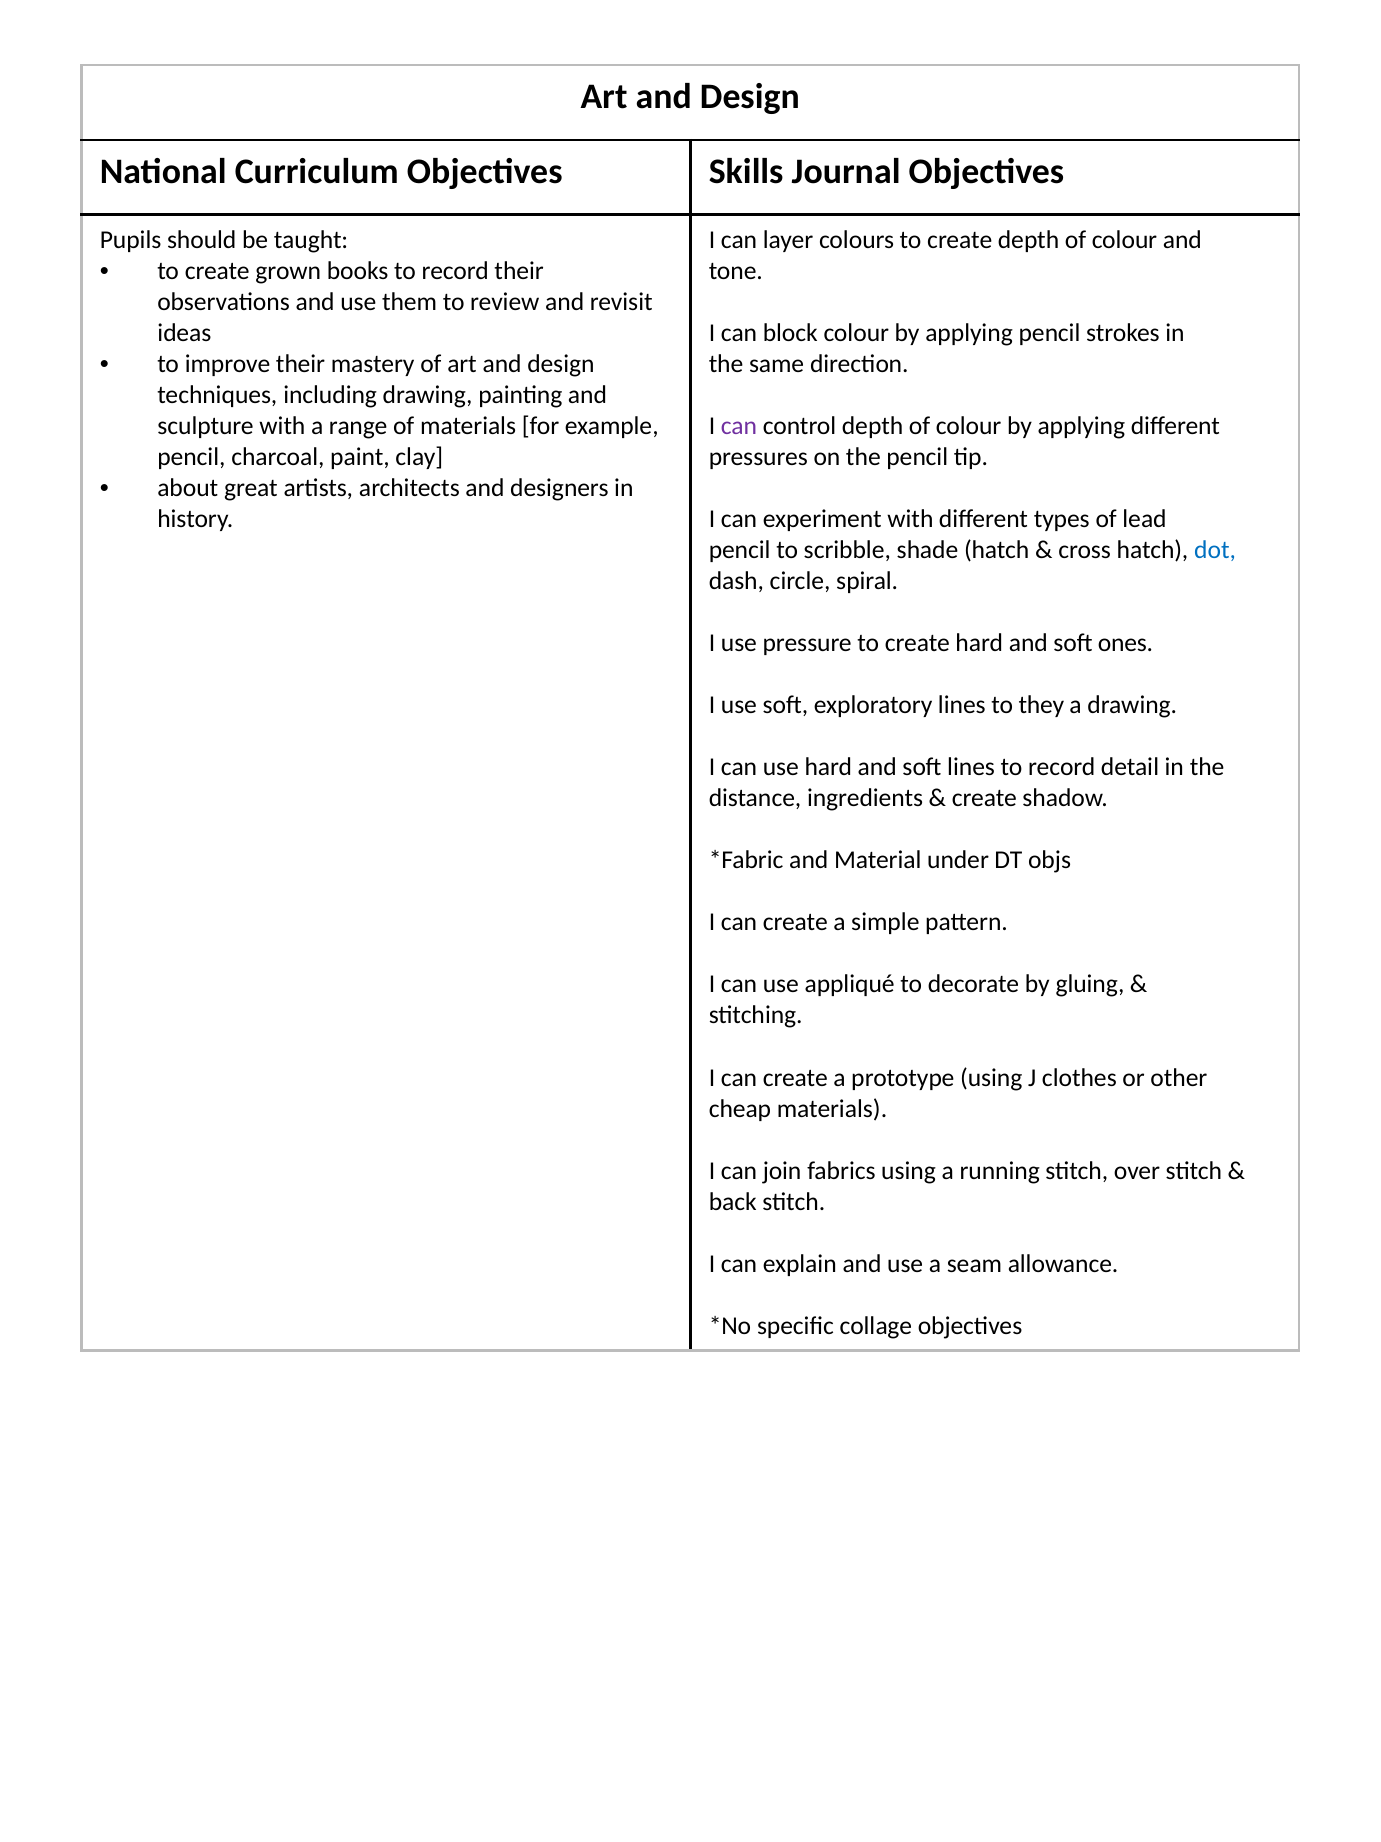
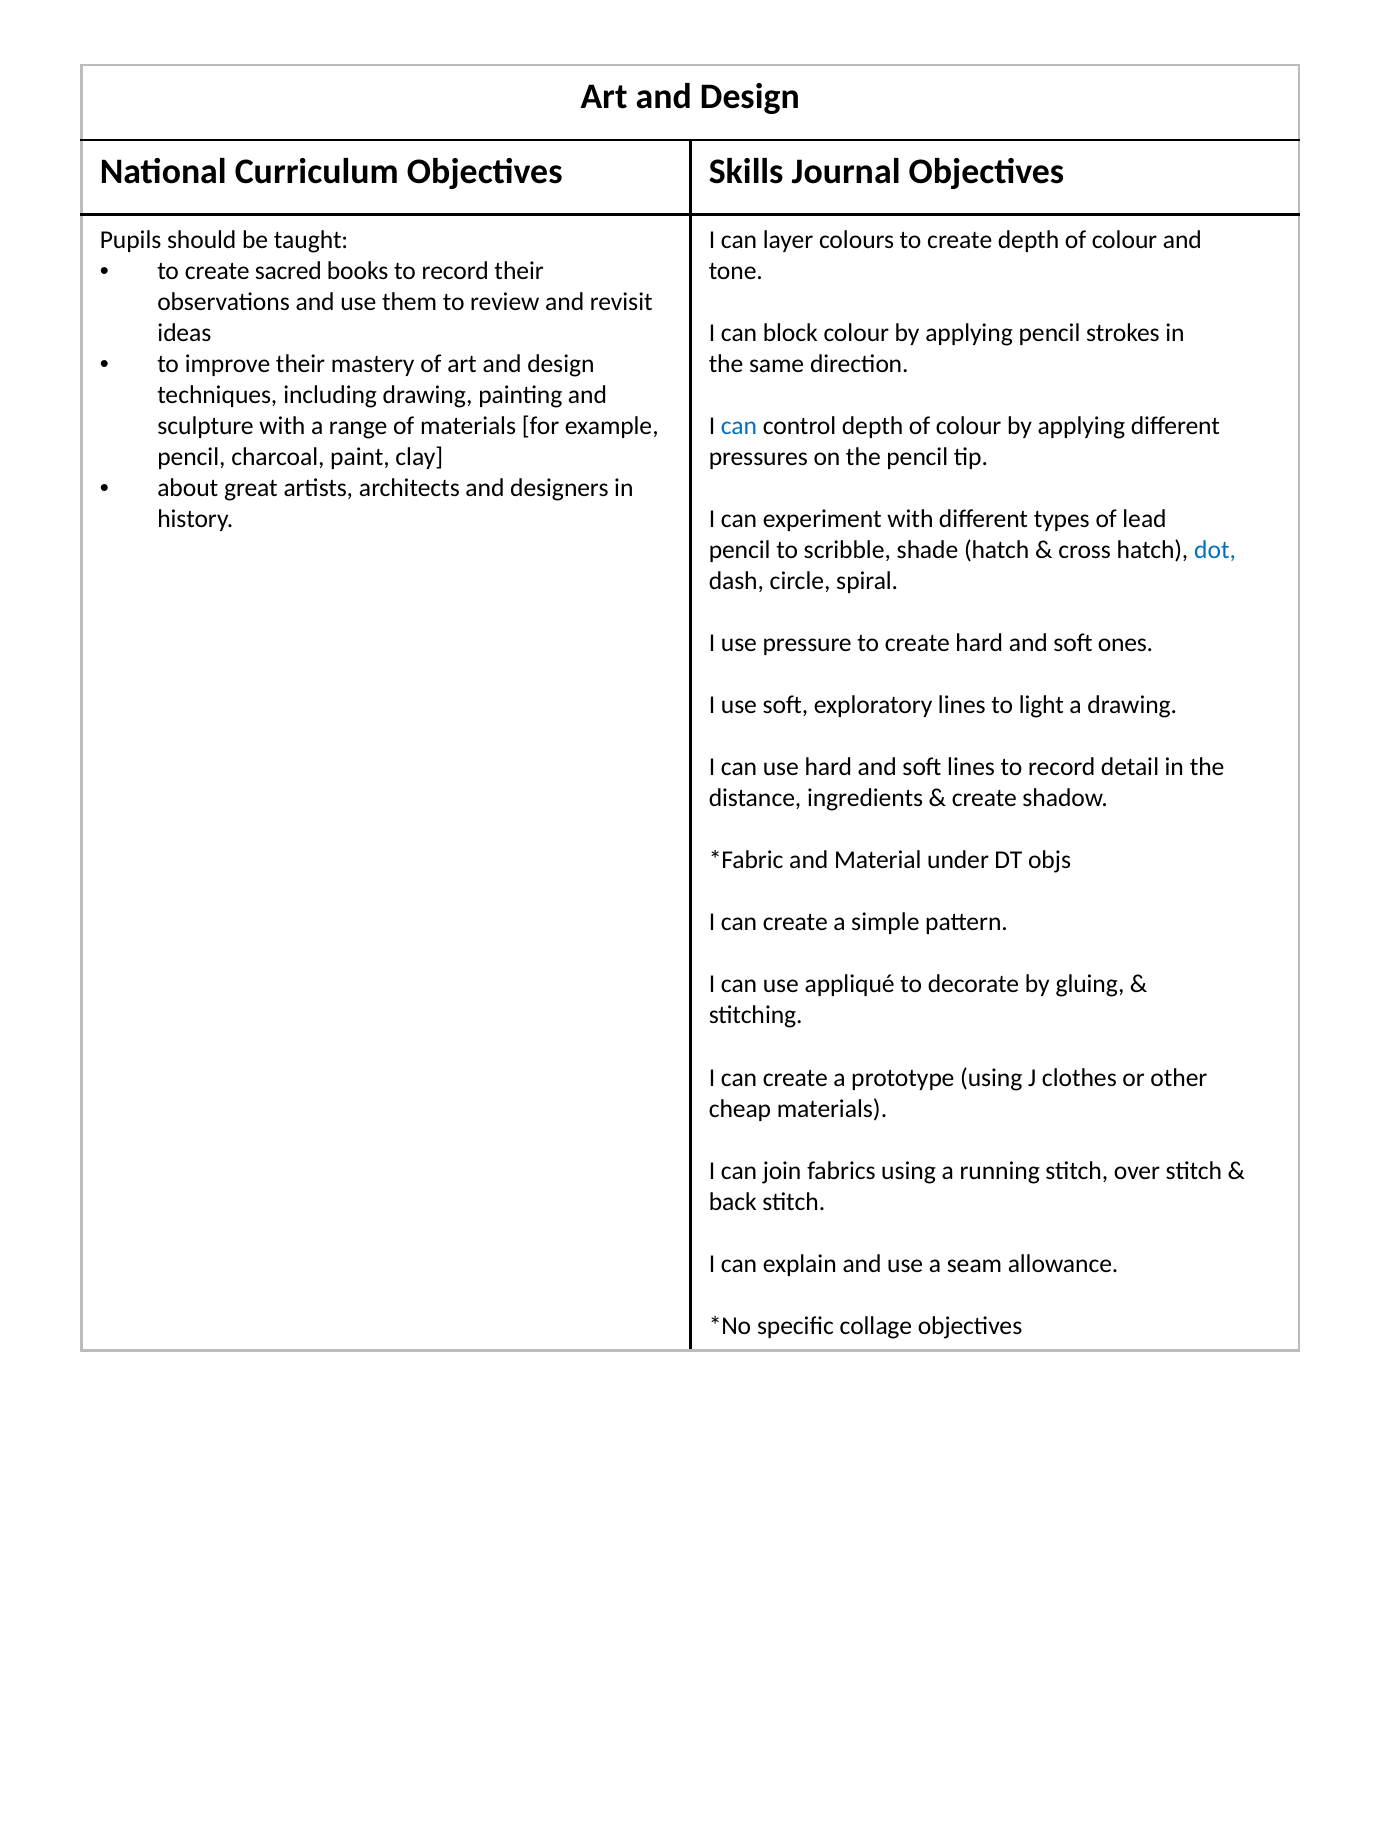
grown: grown -> sacred
can at (739, 426) colour: purple -> blue
they: they -> light
